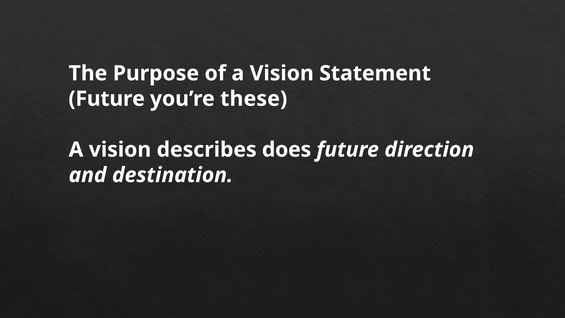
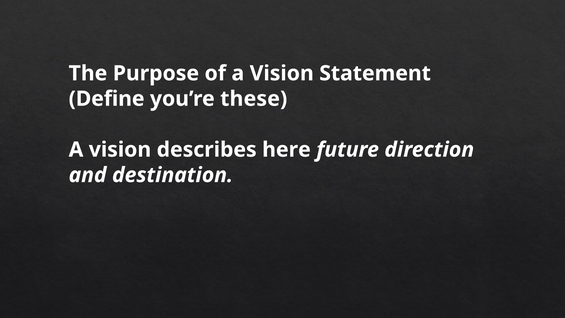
Future at (107, 99): Future -> Define
does: does -> here
